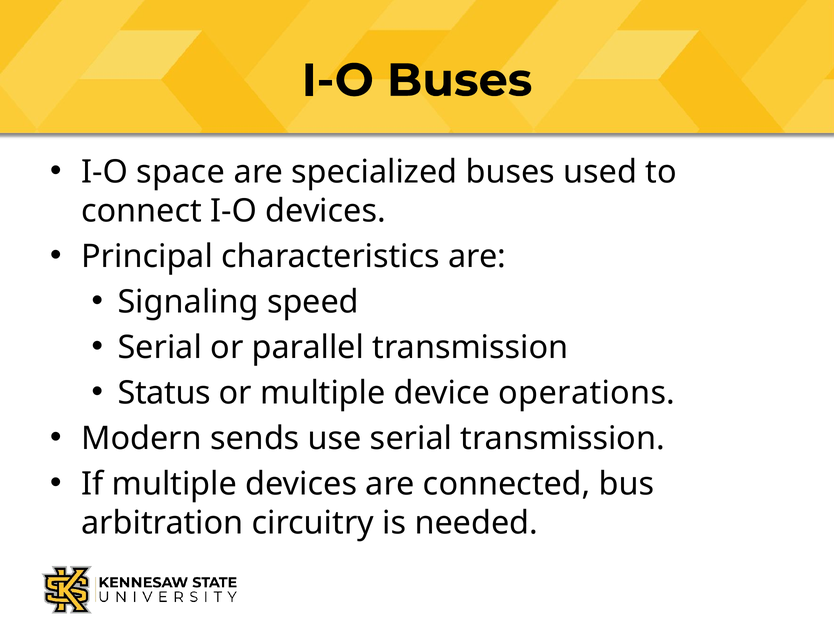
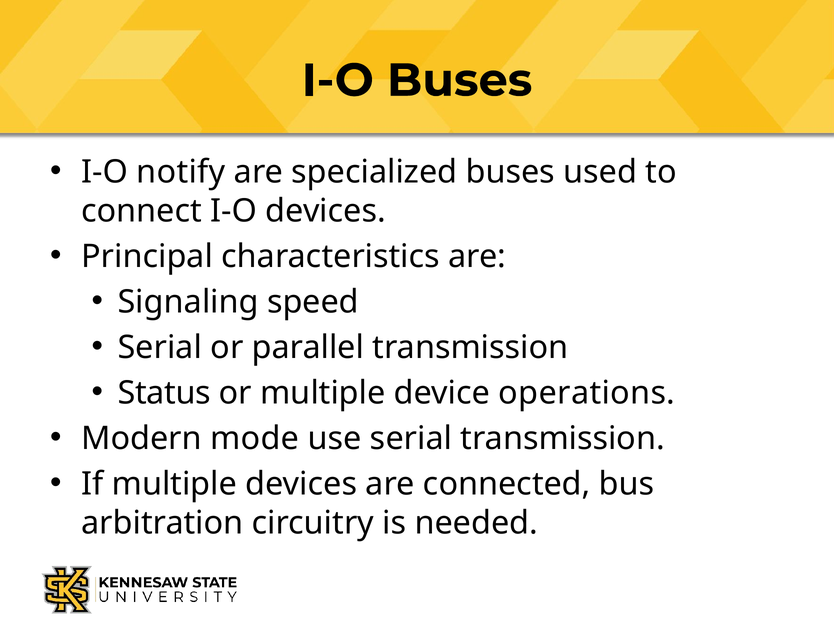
space: space -> notify
sends: sends -> mode
